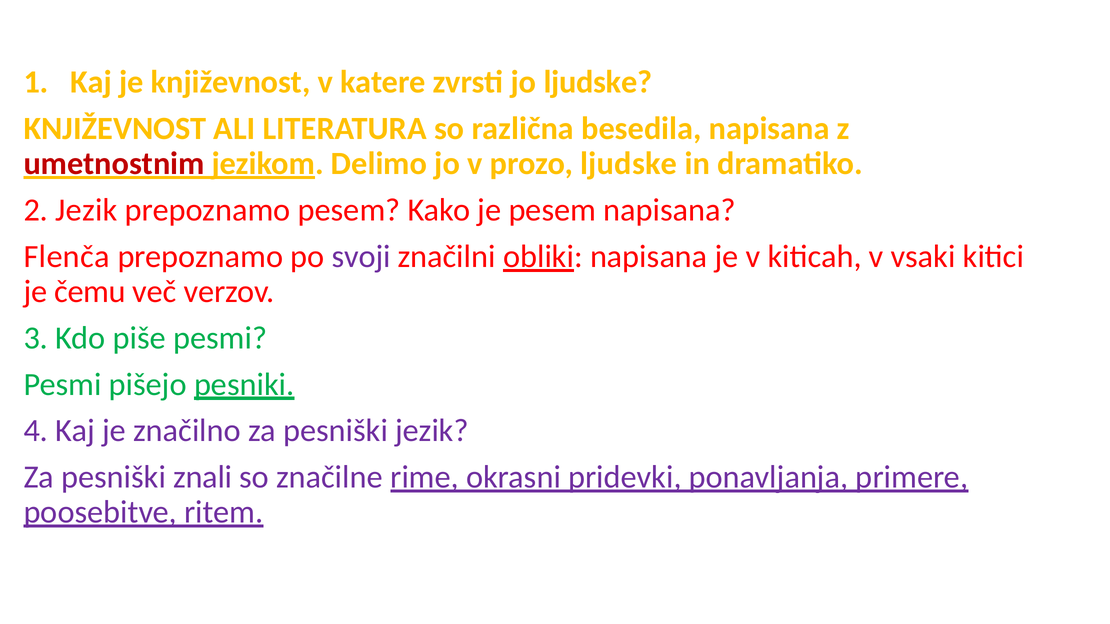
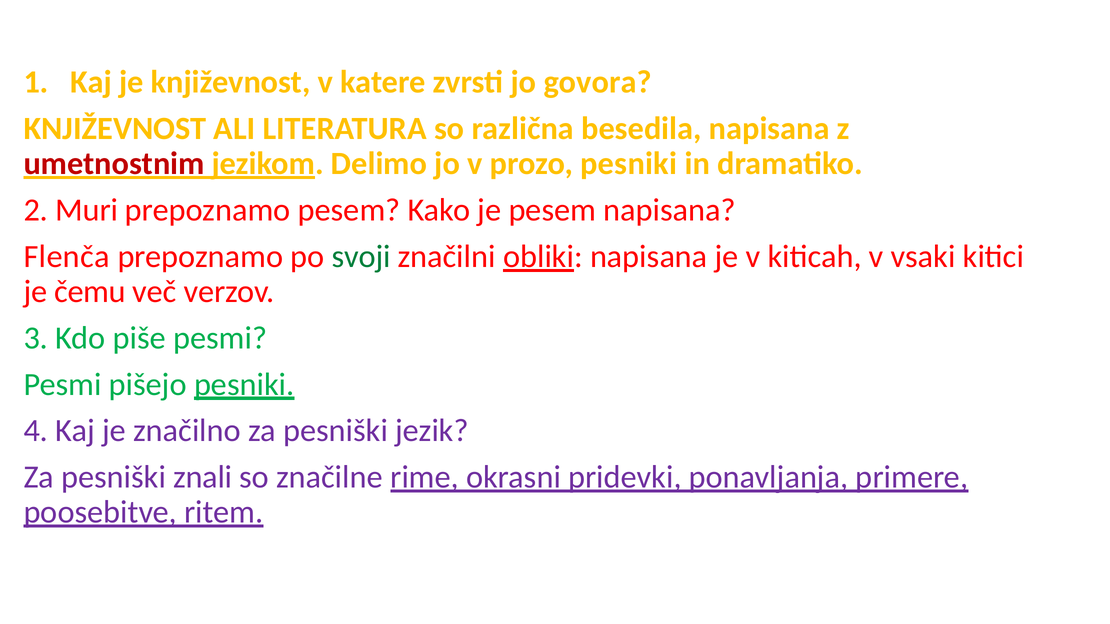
jo ljudske: ljudske -> govora
prozo ljudske: ljudske -> pesniki
2 Jezik: Jezik -> Muri
svoji colour: purple -> green
